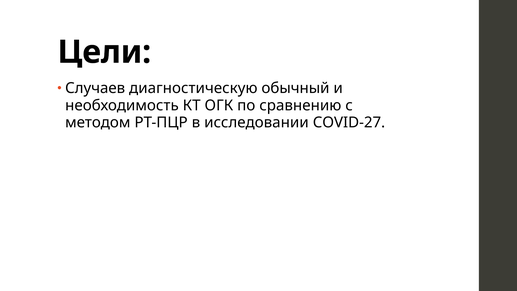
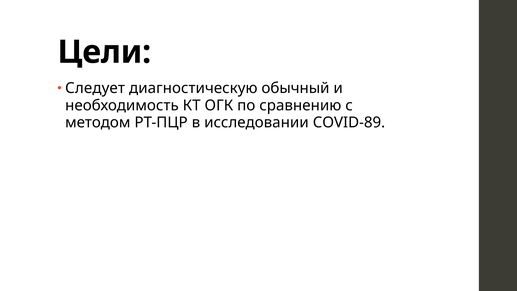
Случаев: Случаев -> Следует
COVID-27: COVID-27 -> COVID-89
